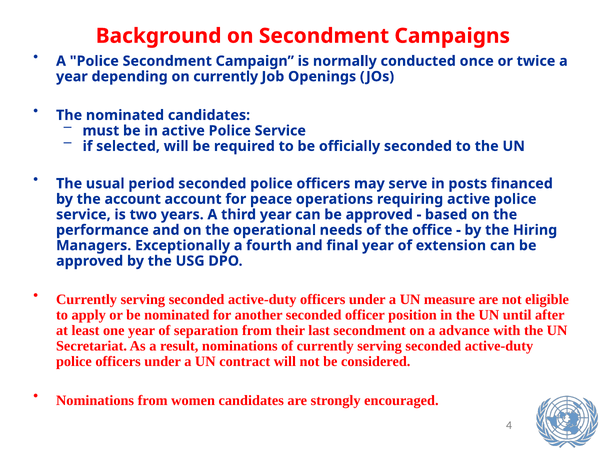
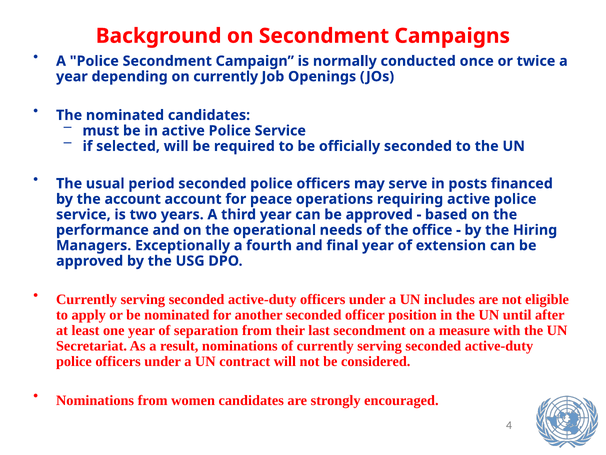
measure: measure -> includes
advance: advance -> measure
